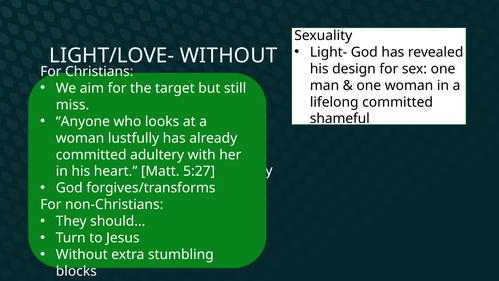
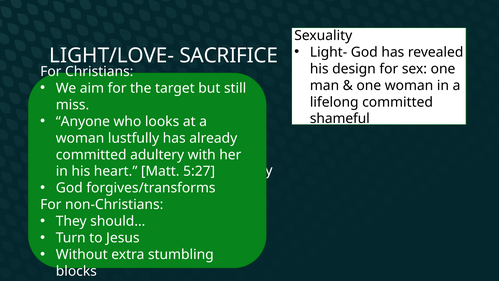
LIGHT/LOVE- WITHOUT: WITHOUT -> SACRIFICE
